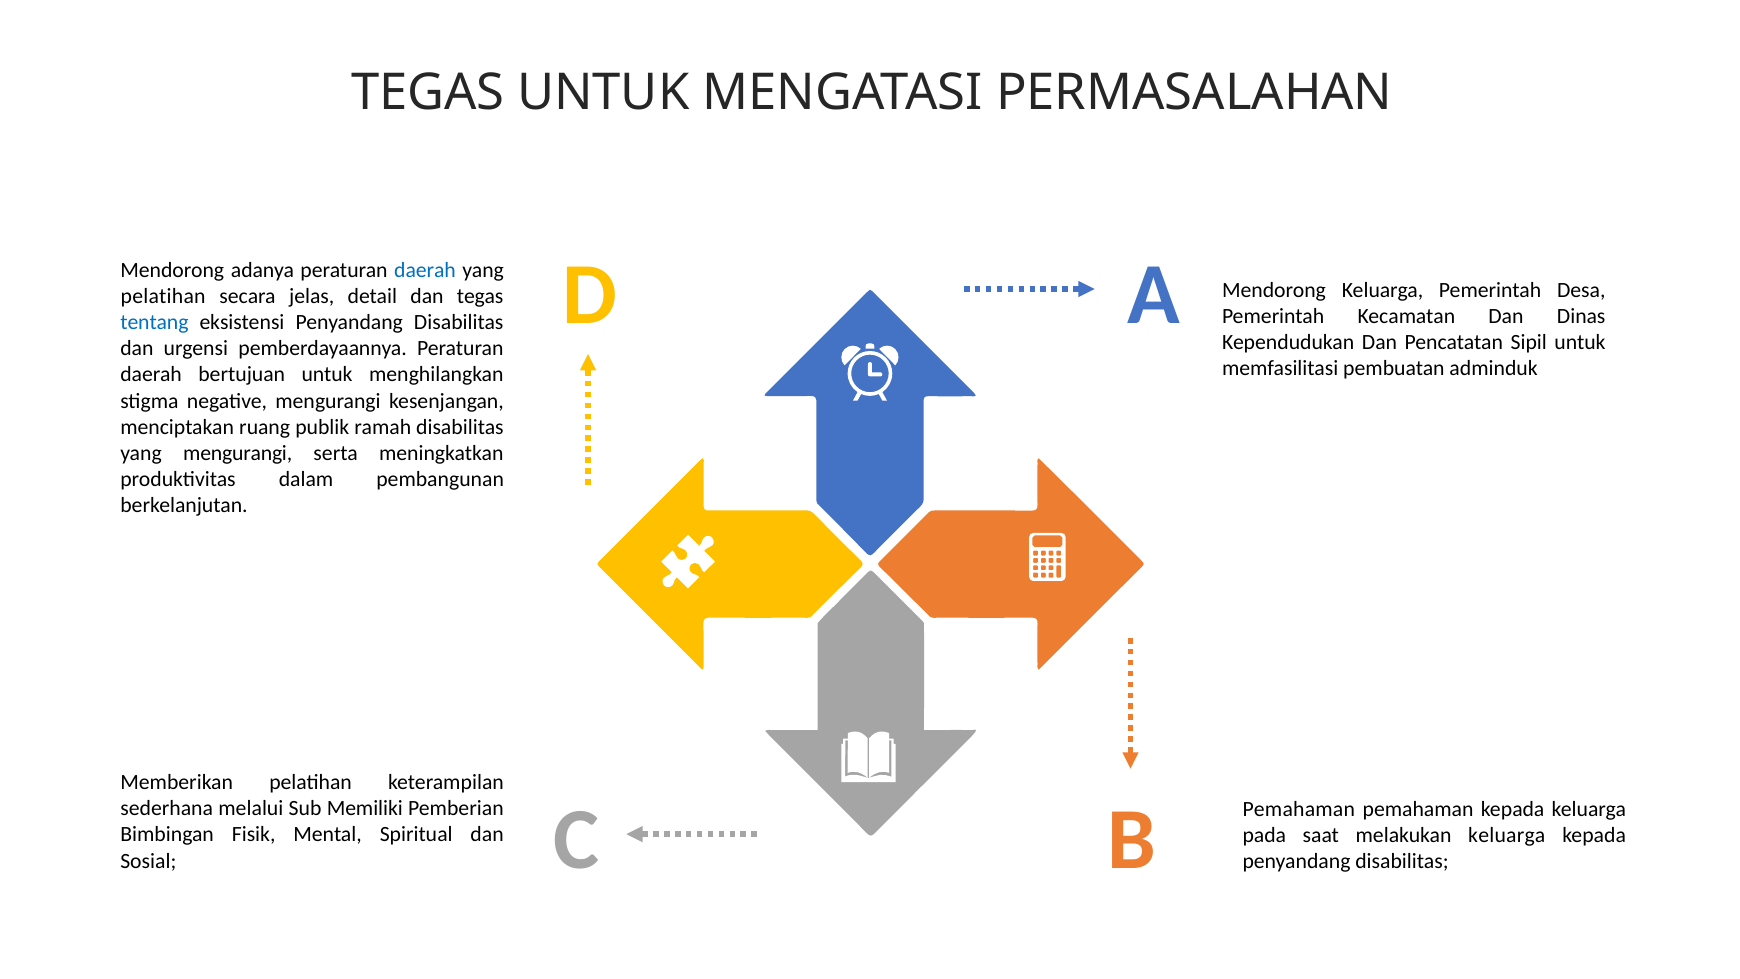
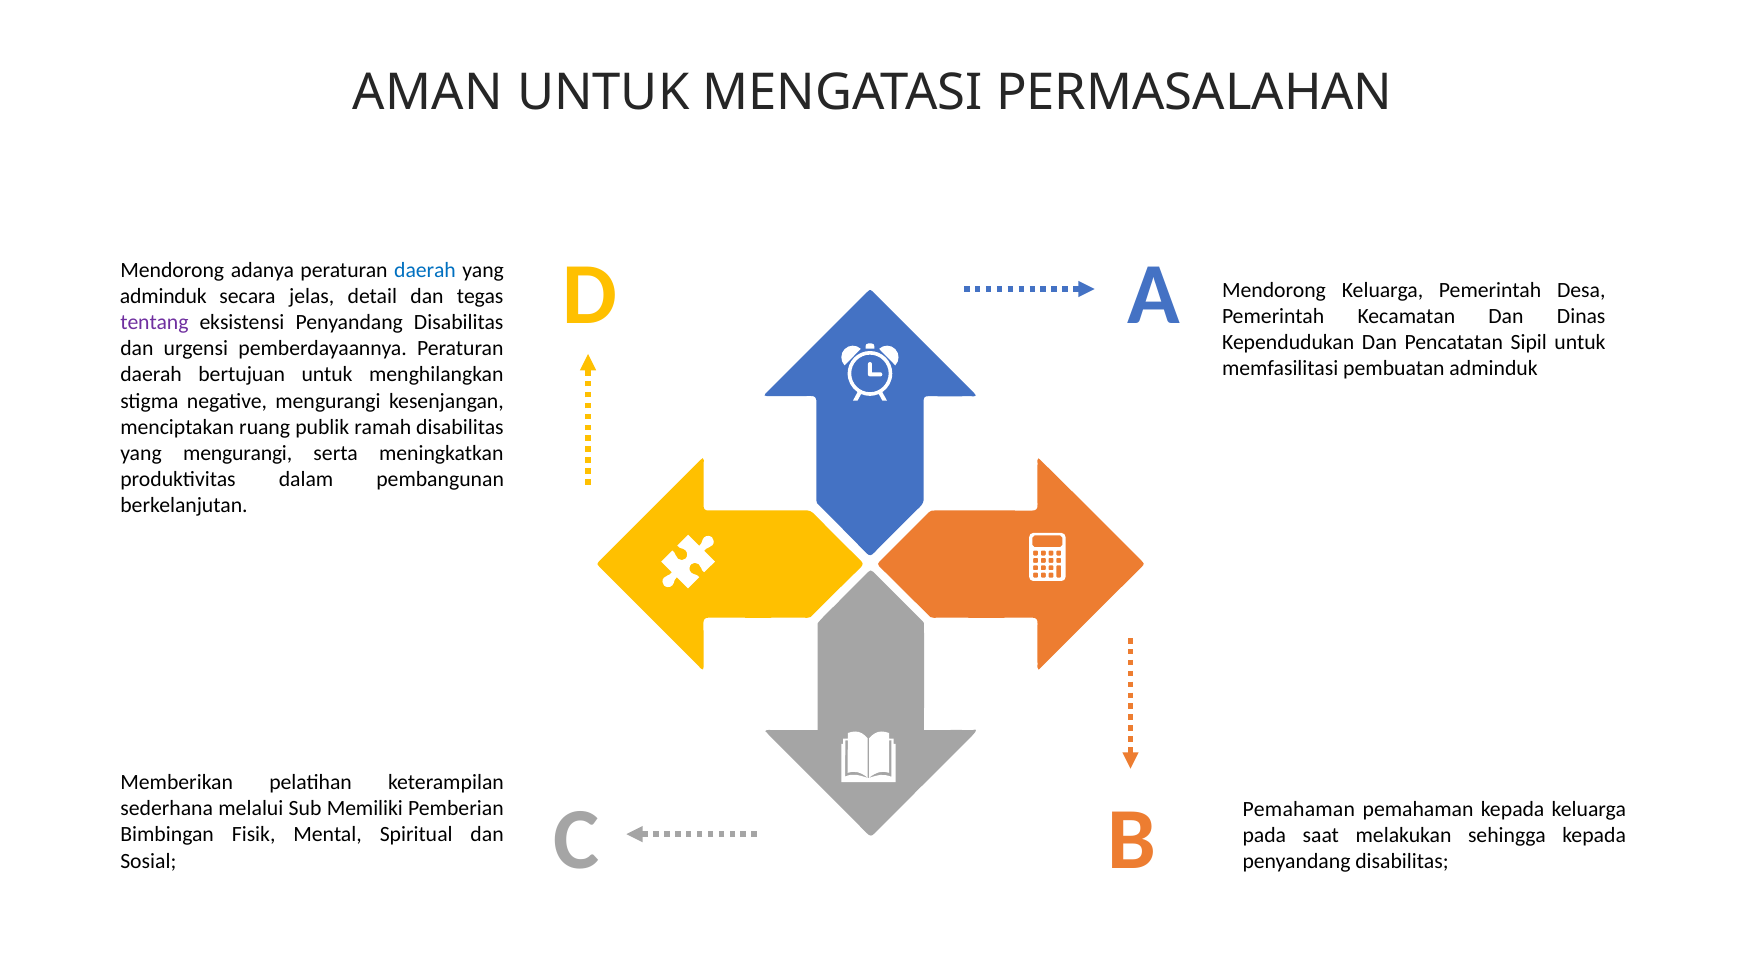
TEGAS at (428, 92): TEGAS -> AMAN
pelatihan at (163, 296): pelatihan -> adminduk
tentang colour: blue -> purple
melakukan keluarga: keluarga -> sehingga
